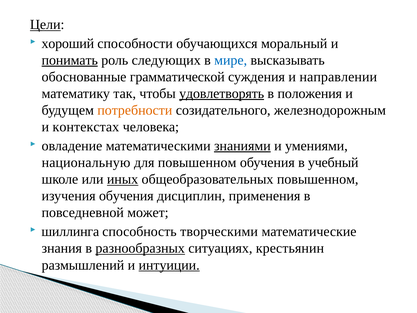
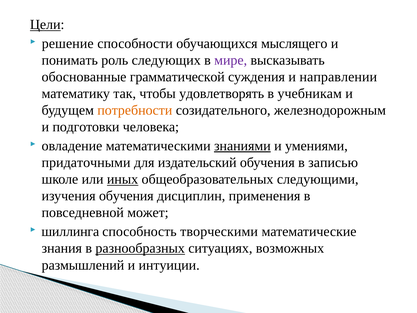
хороший: хороший -> решение
моральный: моральный -> мыслящего
понимать underline: present -> none
мире colour: blue -> purple
удовлетворять underline: present -> none
положения: положения -> учебникам
контекстах: контекстах -> подготовки
национальную: национальную -> придаточными
для повышенном: повышенном -> издательский
учебный: учебный -> записью
общеобразовательных повышенном: повышенном -> следующими
крестьянин: крестьянин -> возможных
интуиции underline: present -> none
